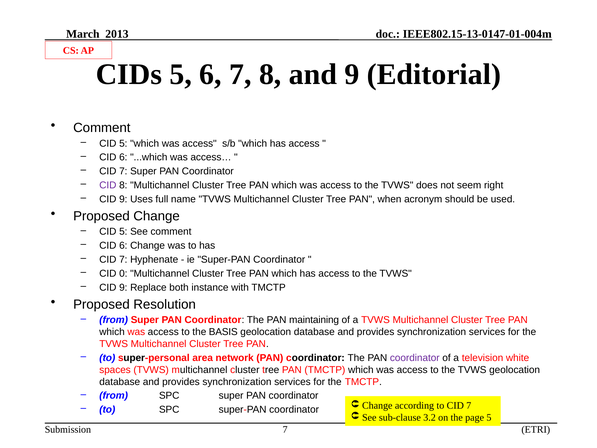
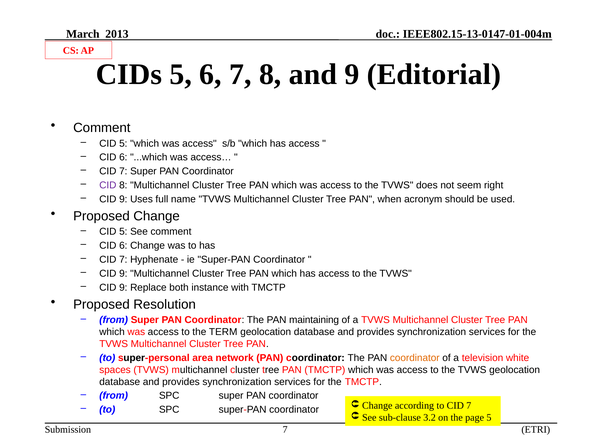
0 at (123, 273): 0 -> 9
BASIS: BASIS -> TERM
coordinator at (415, 358) colour: purple -> orange
